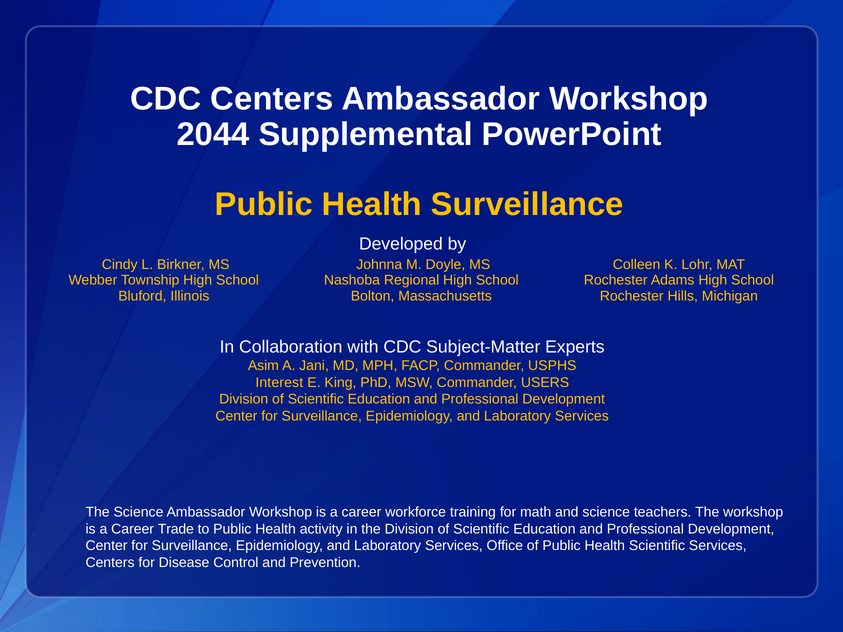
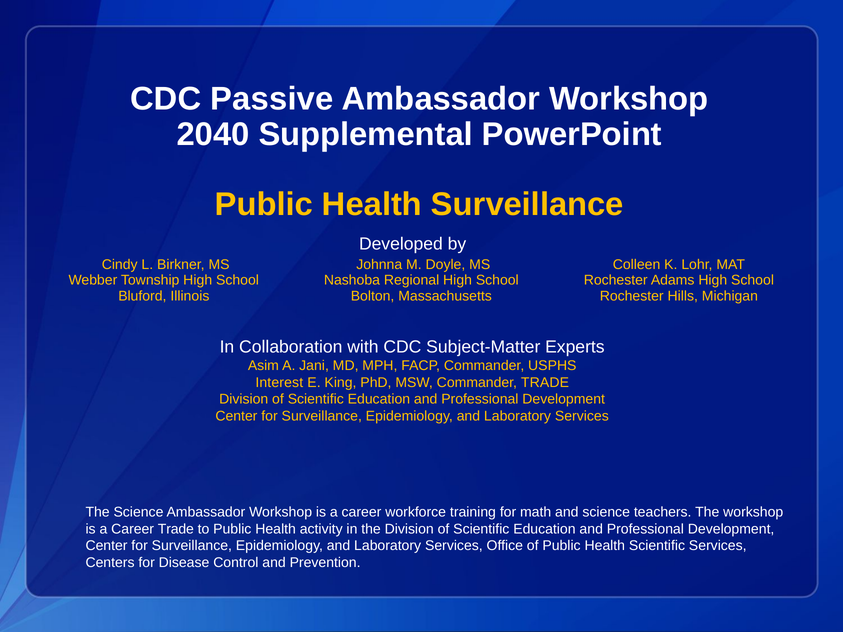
CDC Centers: Centers -> Passive
2044: 2044 -> 2040
Commander USERS: USERS -> TRADE
